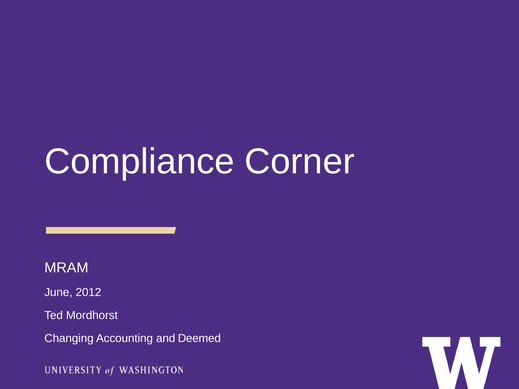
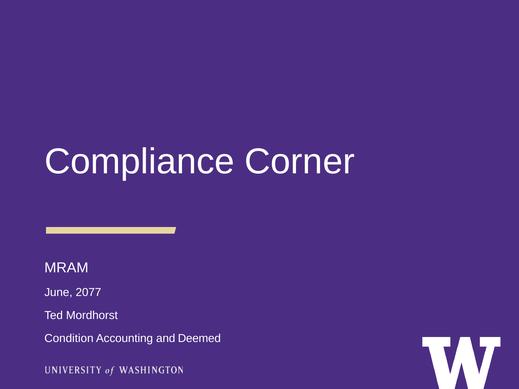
2012: 2012 -> 2077
Changing: Changing -> Condition
